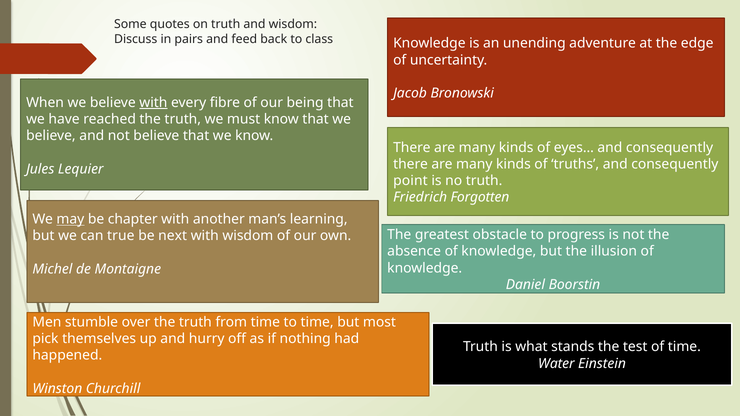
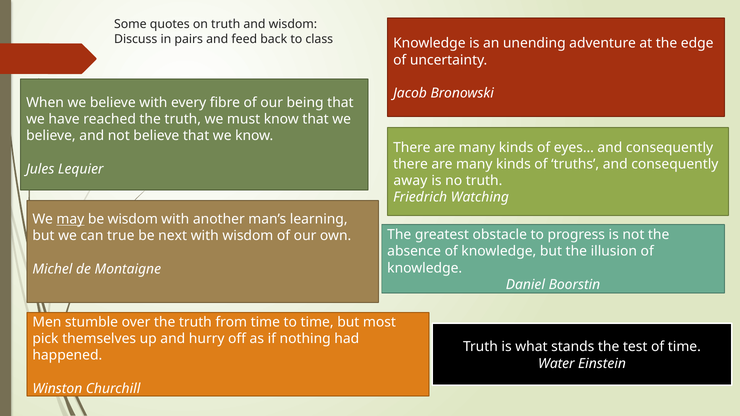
with at (153, 102) underline: present -> none
point: point -> away
Forgotten: Forgotten -> Watching
be chapter: chapter -> wisdom
